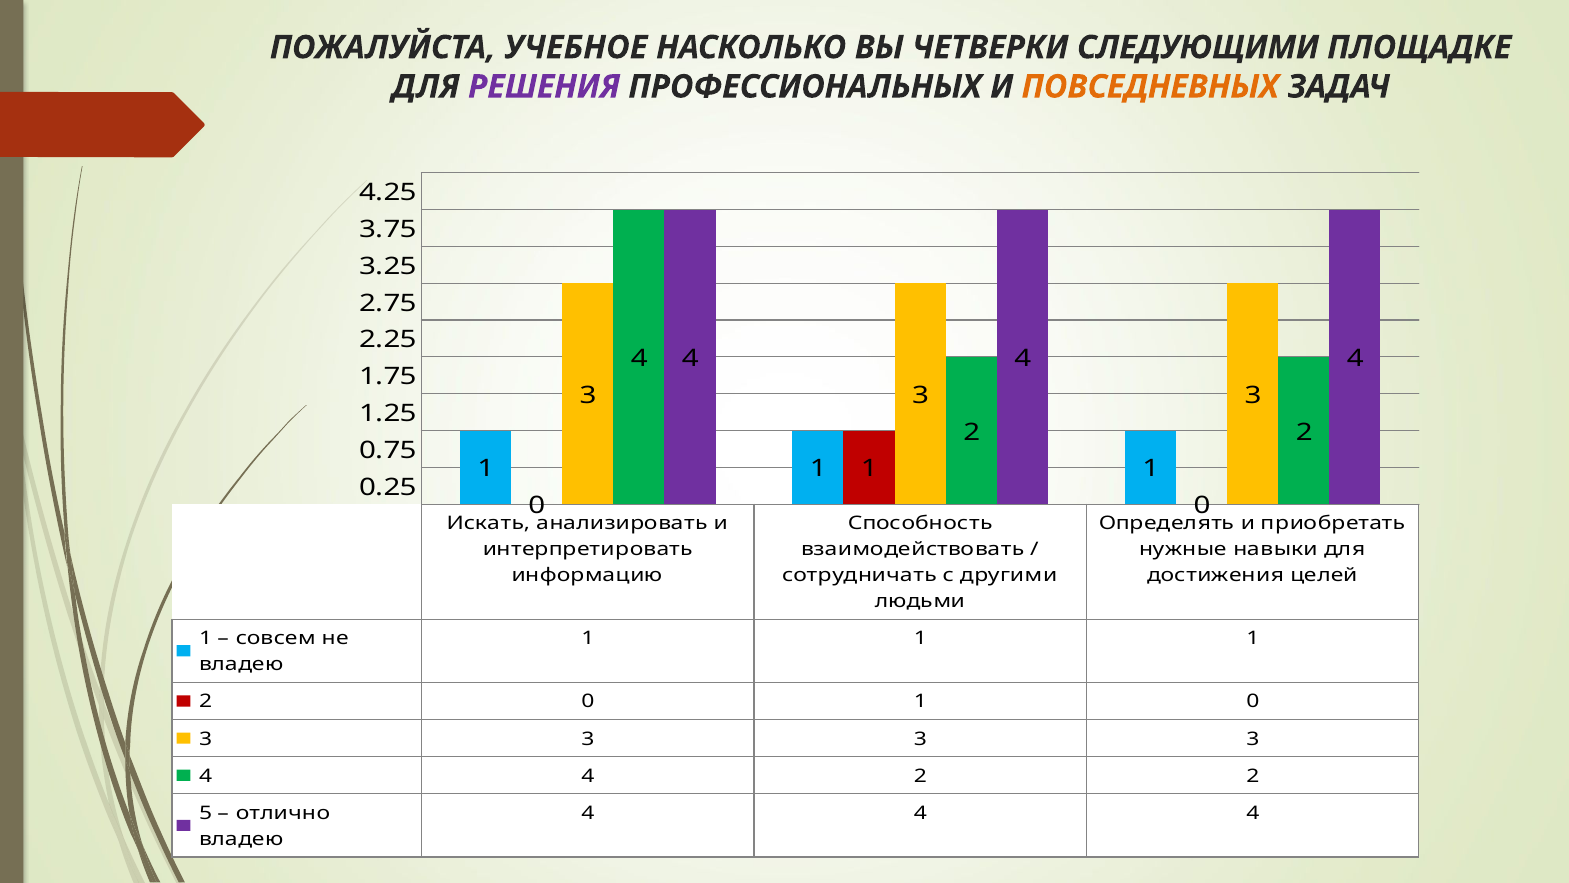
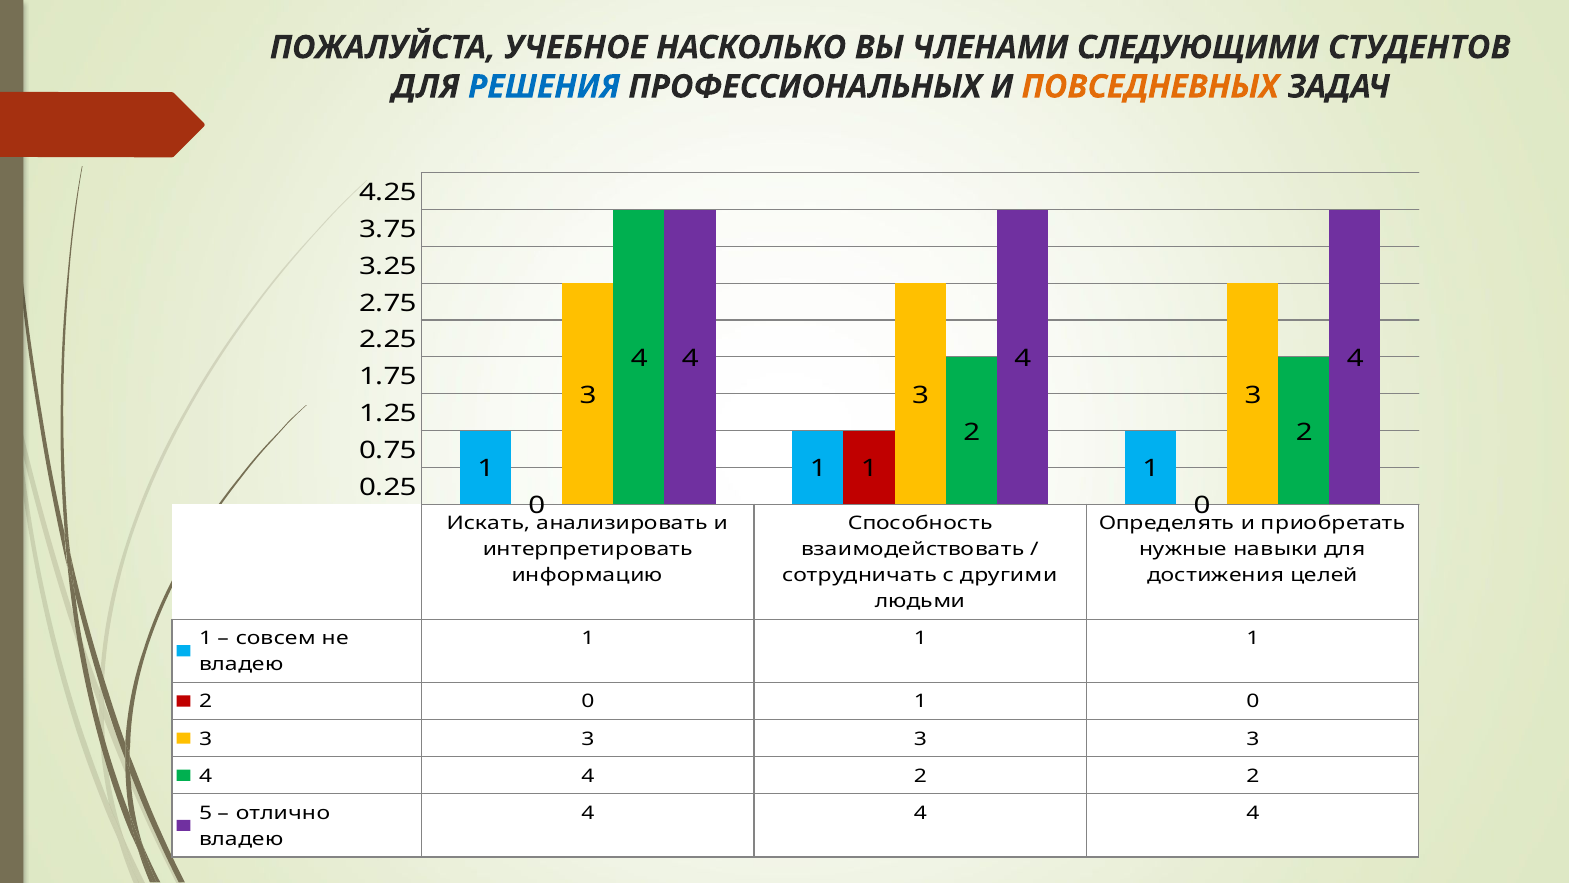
ЧЕТВЕРКИ: ЧЕТВЕРКИ -> ЧЛЕНАМИ
ПЛОЩАДКЕ: ПЛОЩАДКЕ -> СТУДЕНТОВ
РЕШЕНИЯ colour: purple -> blue
